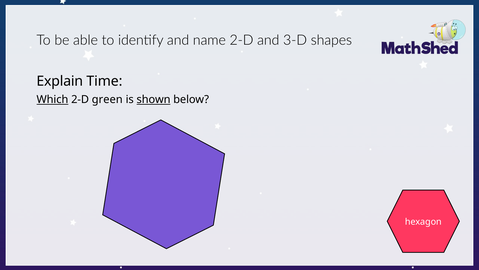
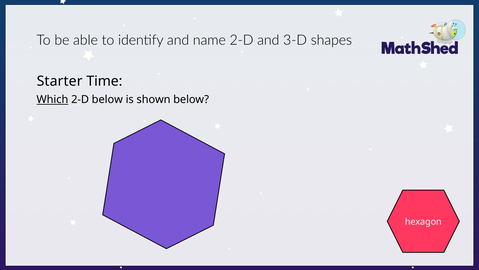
Explain: Explain -> Starter
2-D green: green -> below
shown underline: present -> none
